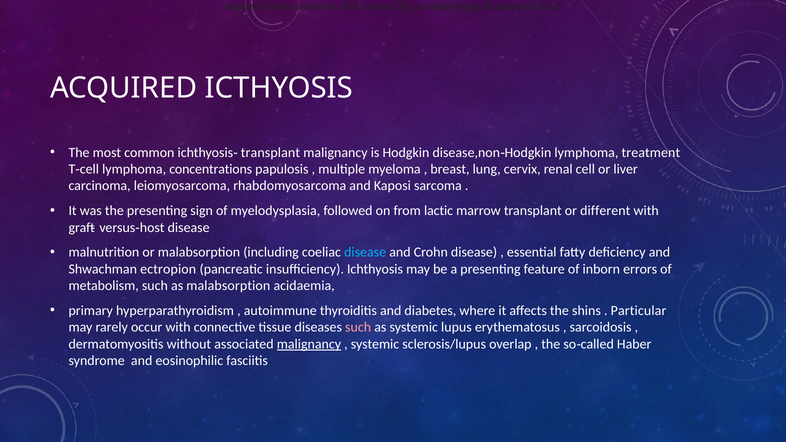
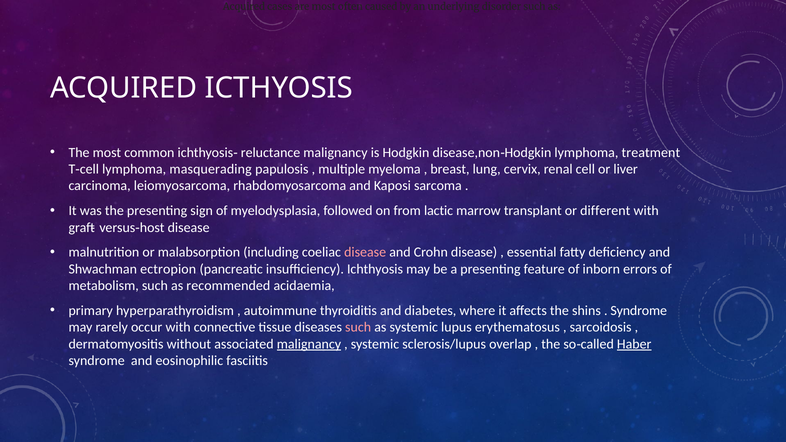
ichthyosis transplant: transplant -> reluctance
concentrations: concentrations -> masquerading
disease at (365, 252) colour: light blue -> pink
as malabsorption: malabsorption -> recommended
Particular at (639, 311): Particular -> Syndrome
Haber underline: none -> present
